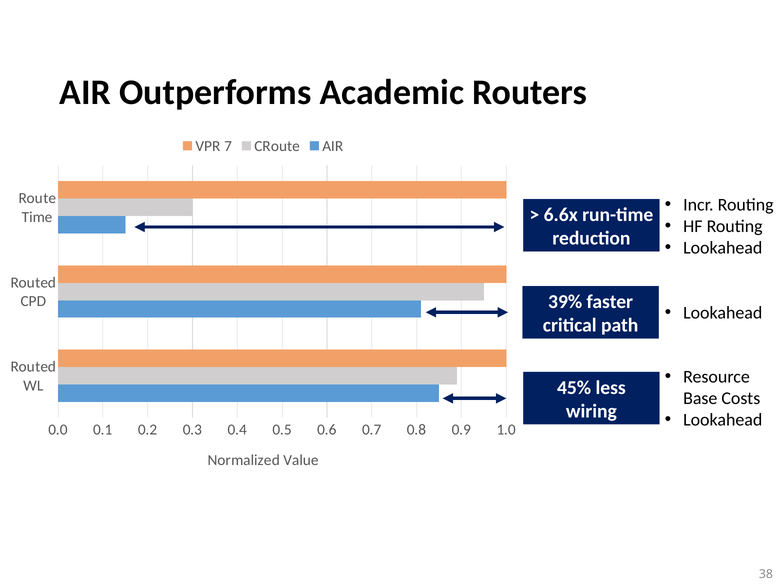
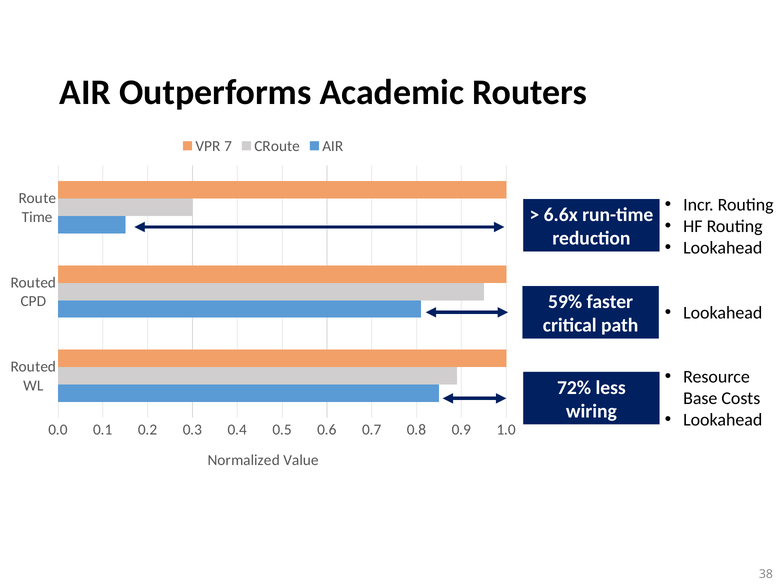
39%: 39% -> 59%
45%: 45% -> 72%
